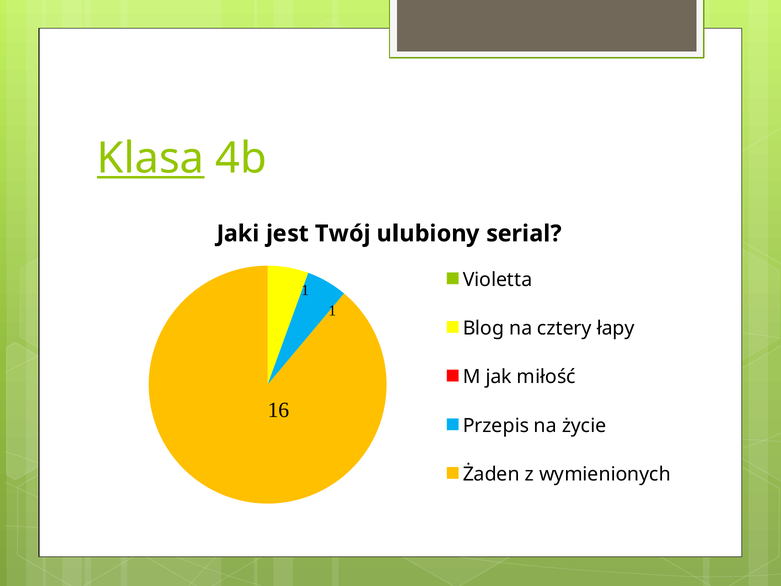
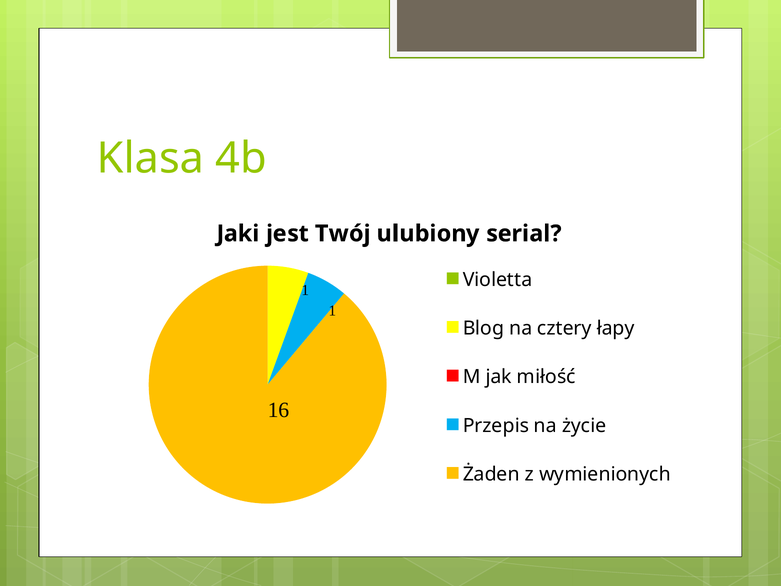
Klasa underline: present -> none
